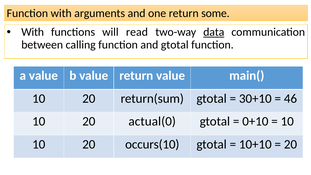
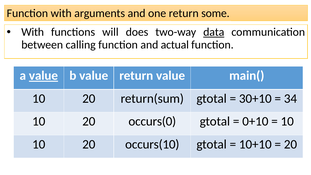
read: read -> does
and gtotal: gtotal -> actual
value at (43, 76) underline: none -> present
46: 46 -> 34
actual(0: actual(0 -> occurs(0
